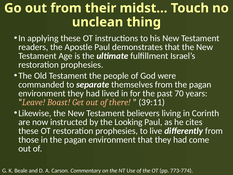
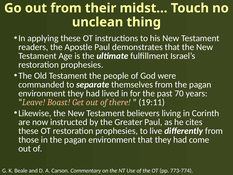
39:11: 39:11 -> 19:11
Looking: Looking -> Greater
